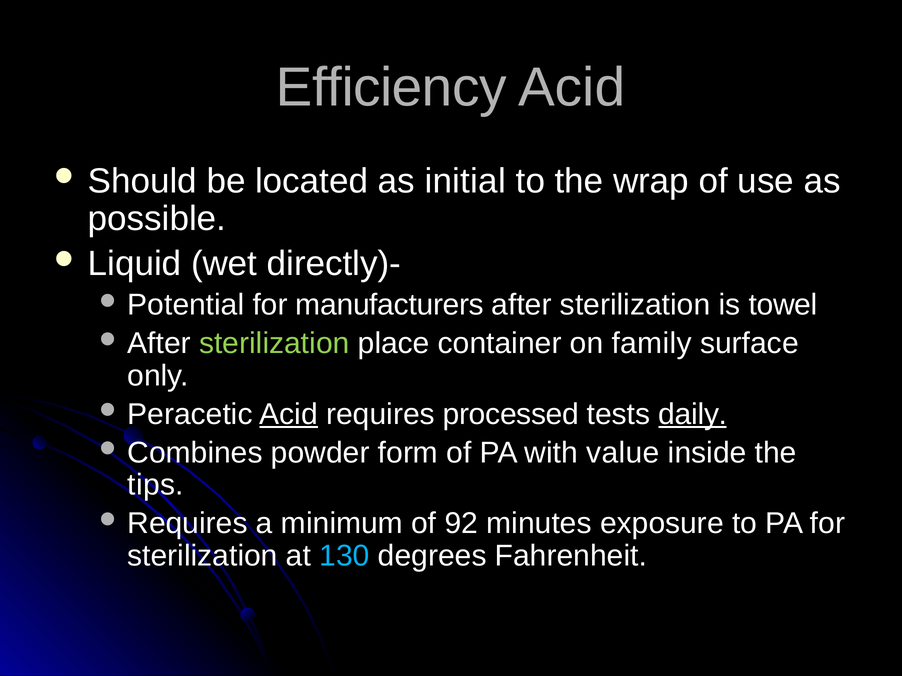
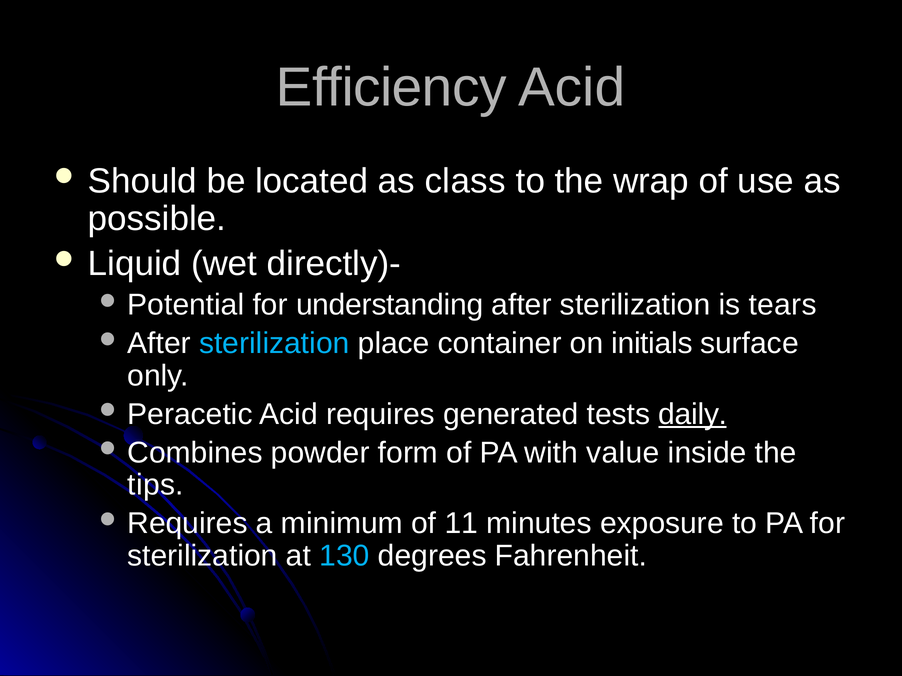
initial: initial -> class
manufacturers: manufacturers -> understanding
towel: towel -> tears
sterilization at (274, 344) colour: light green -> light blue
family: family -> initials
Acid at (289, 415) underline: present -> none
processed: processed -> generated
92: 92 -> 11
